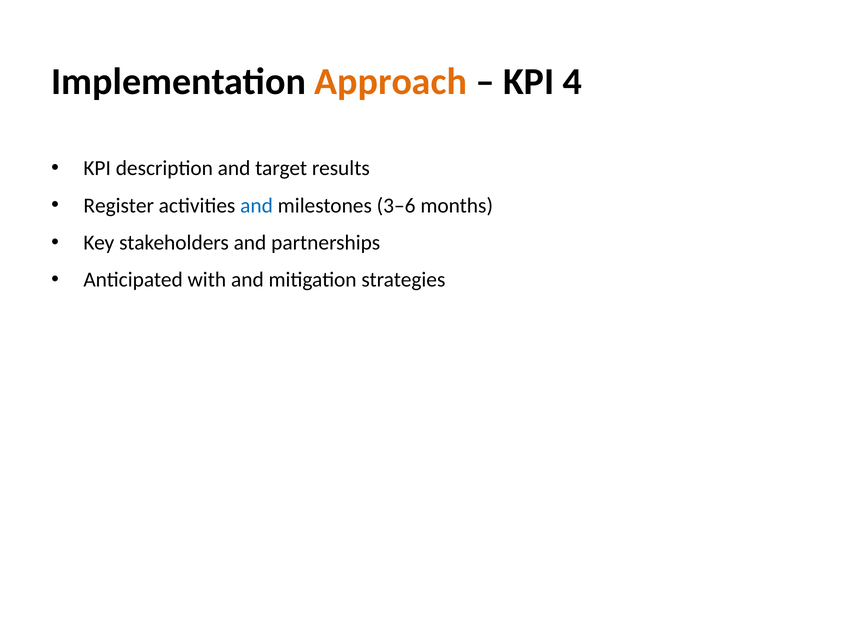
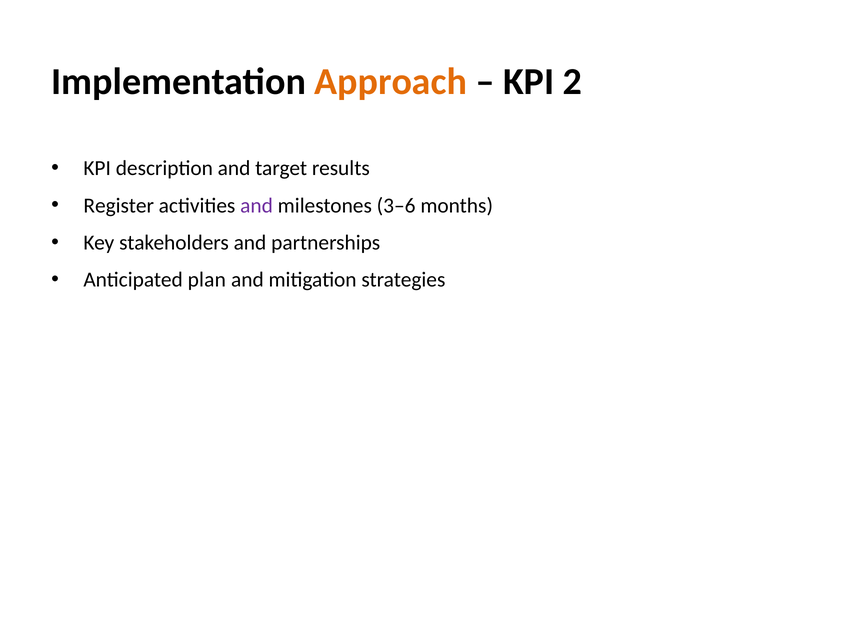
4: 4 -> 2
and at (257, 206) colour: blue -> purple
with: with -> plan
